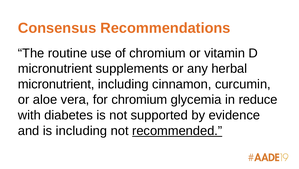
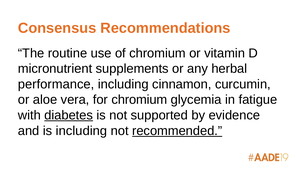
micronutrient at (56, 84): micronutrient -> performance
reduce: reduce -> fatigue
diabetes underline: none -> present
